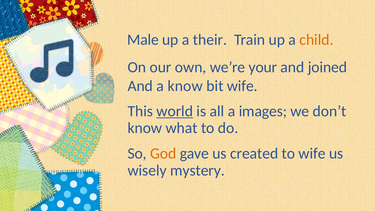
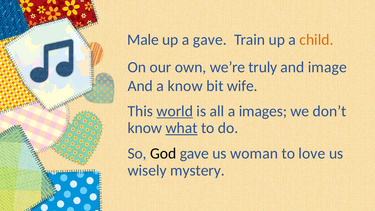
a their: their -> gave
your: your -> truly
joined: joined -> image
what underline: none -> present
God colour: orange -> black
created: created -> woman
to wife: wife -> love
